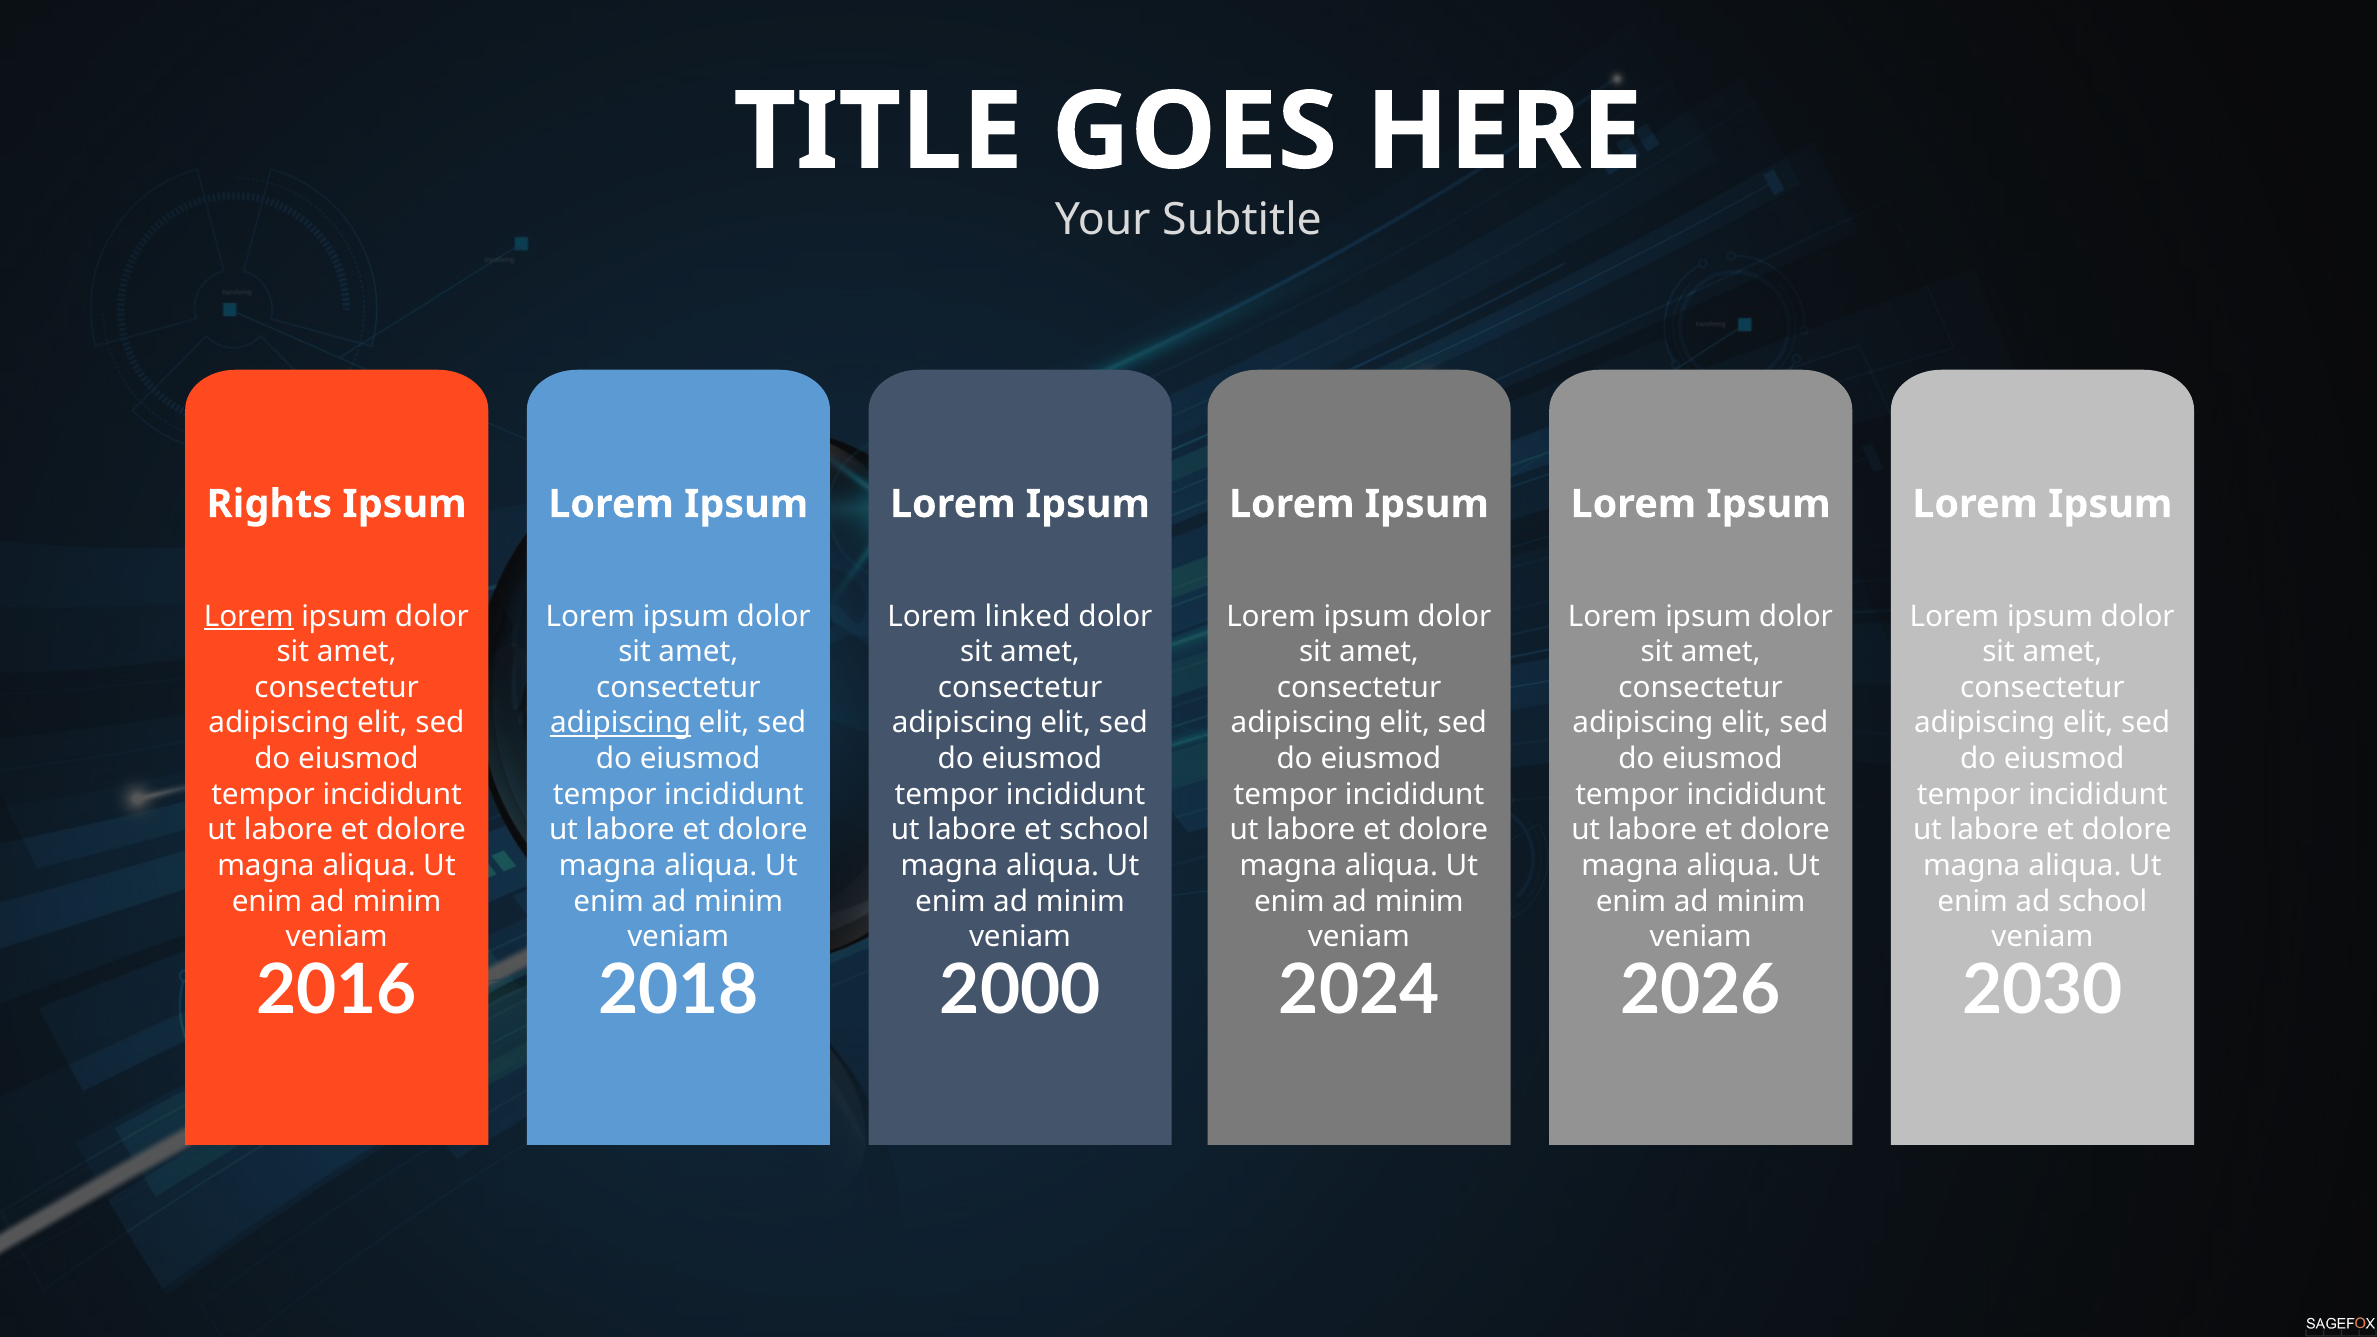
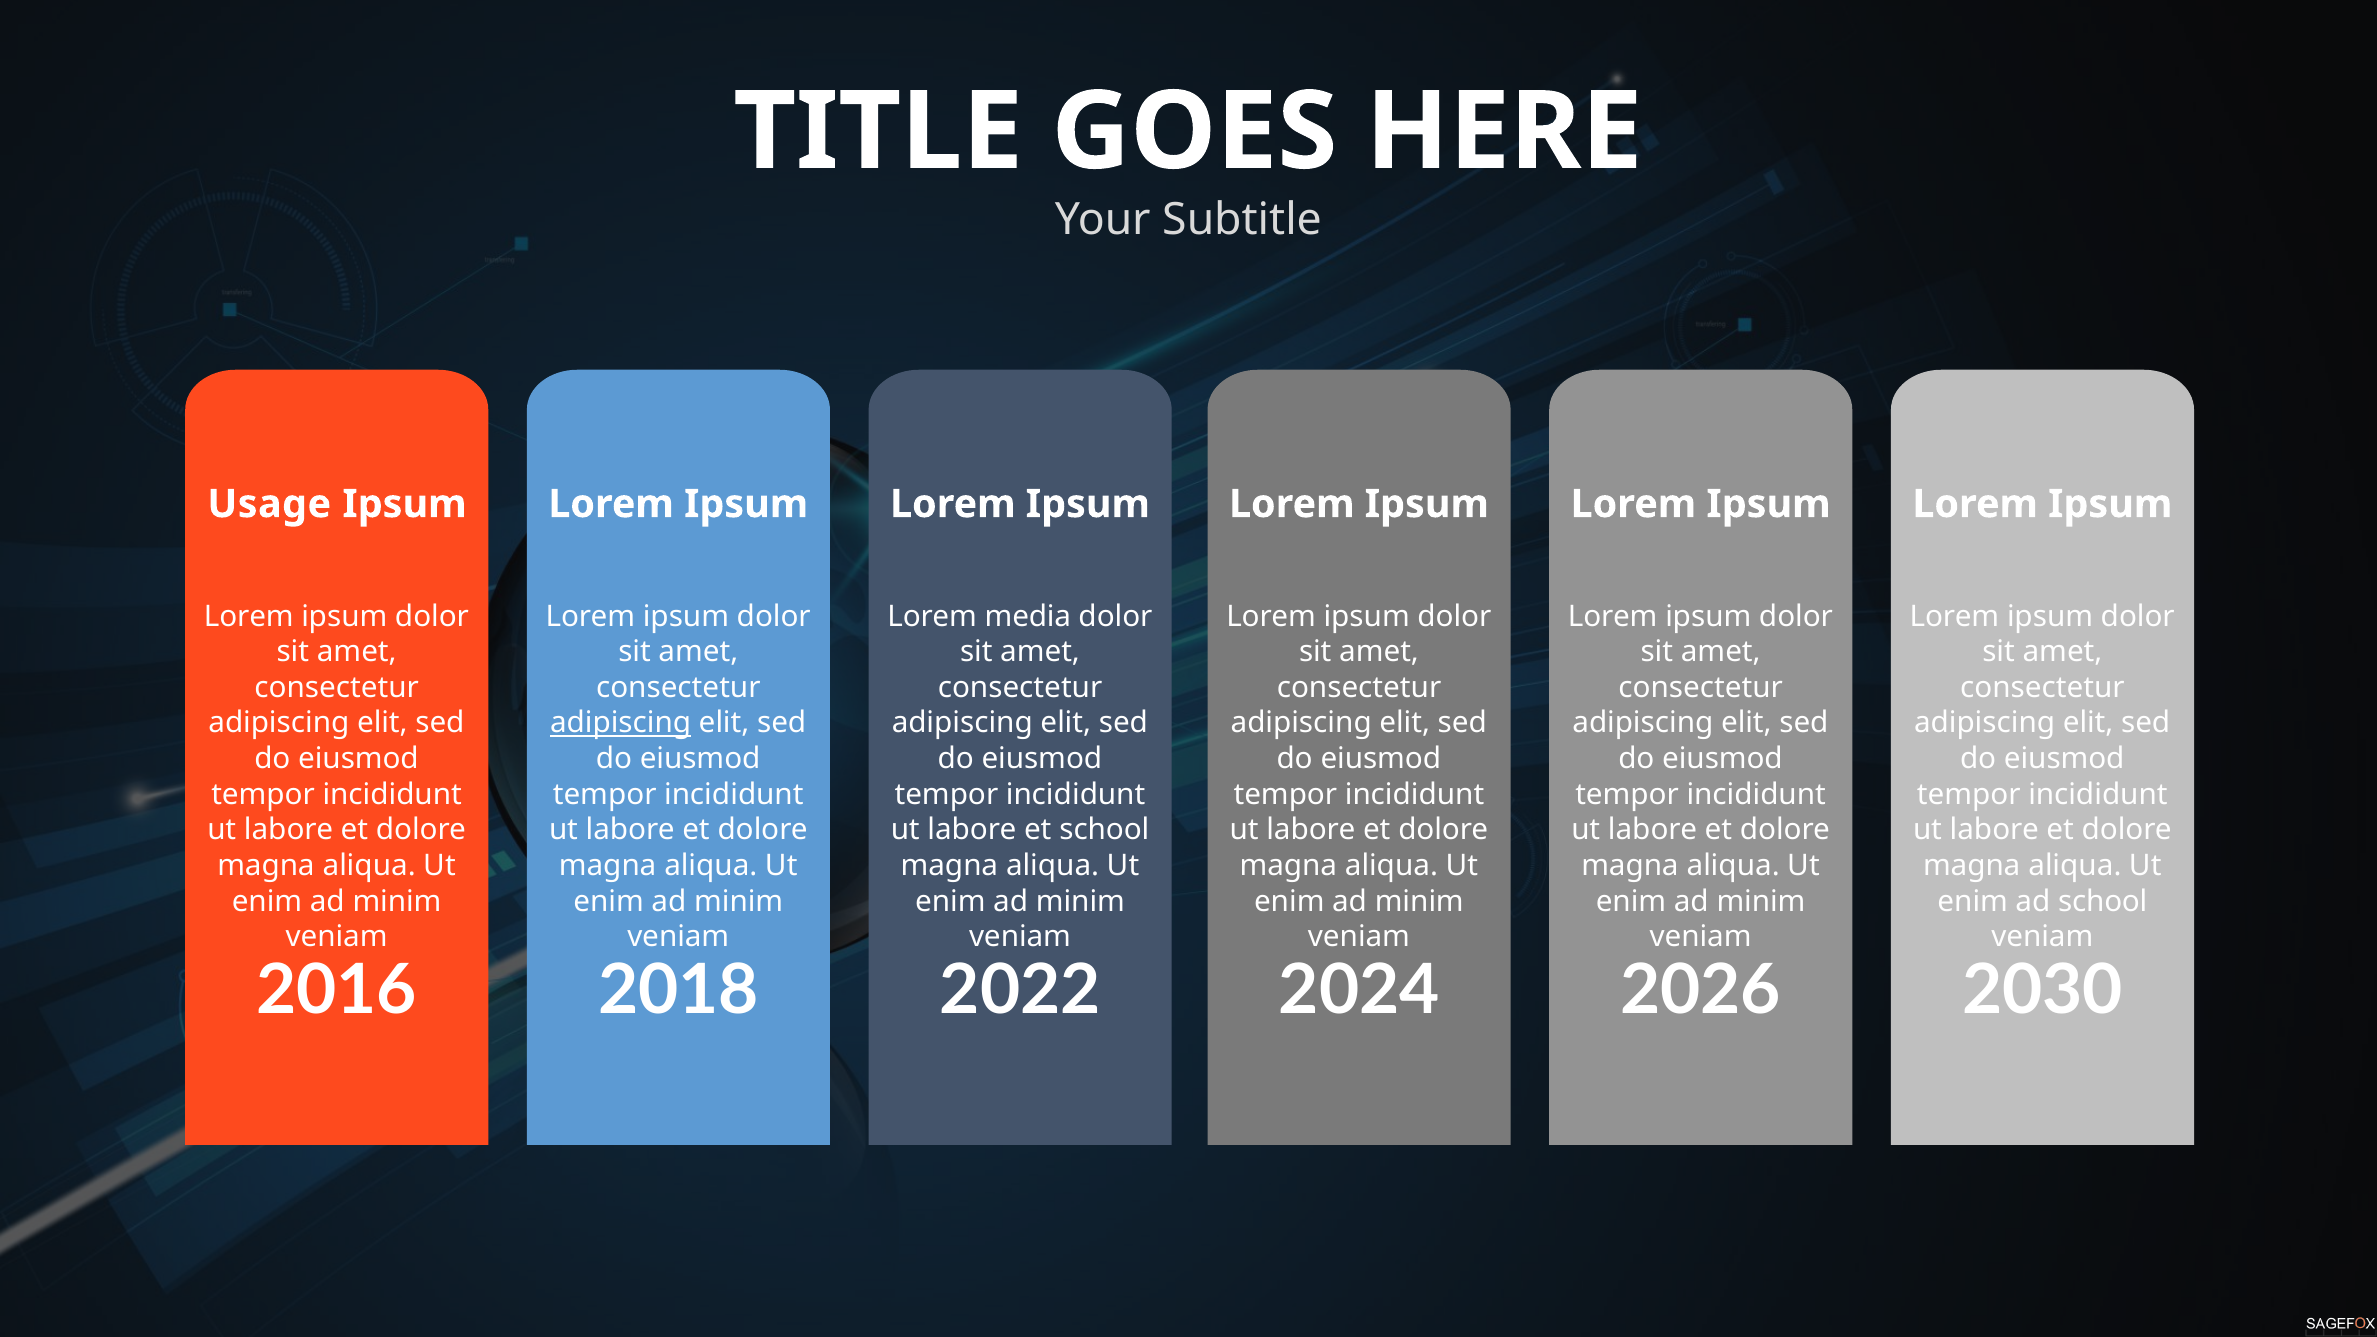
Rights: Rights -> Usage
Lorem at (249, 616) underline: present -> none
linked: linked -> media
2000: 2000 -> 2022
